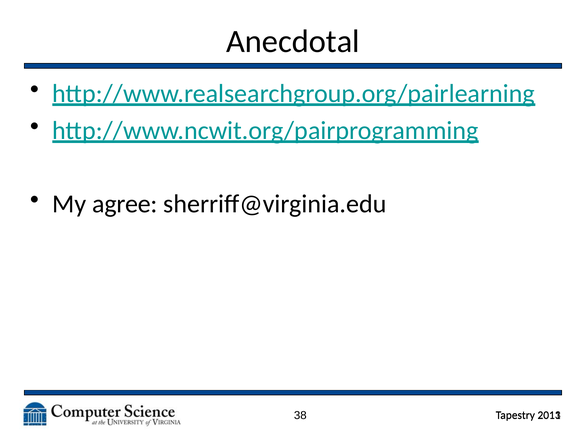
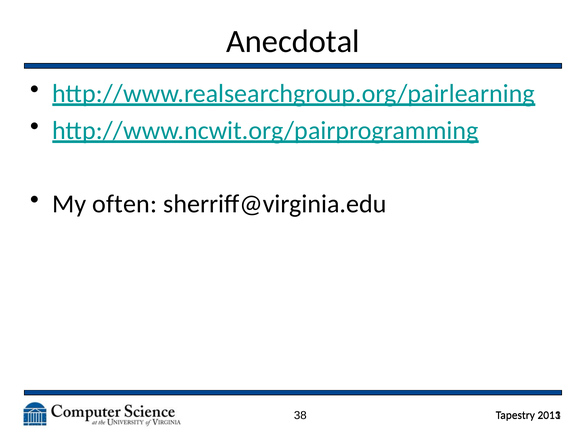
agree: agree -> often
